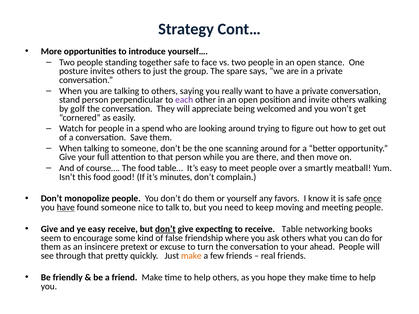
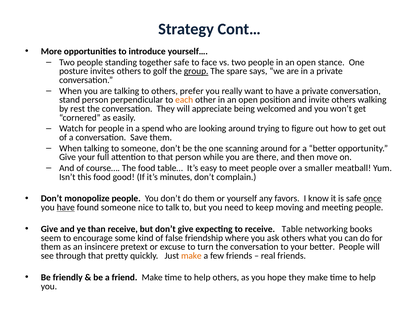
to just: just -> golf
group underline: none -> present
saying: saying -> prefer
each colour: purple -> orange
golf: golf -> rest
smartly: smartly -> smaller
ye easy: easy -> than
don’t at (165, 229) underline: present -> none
your ahead: ahead -> better
